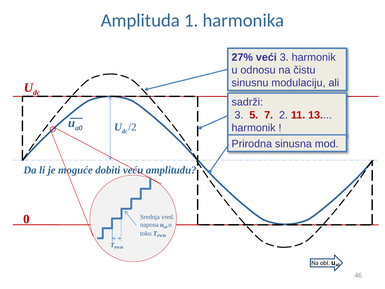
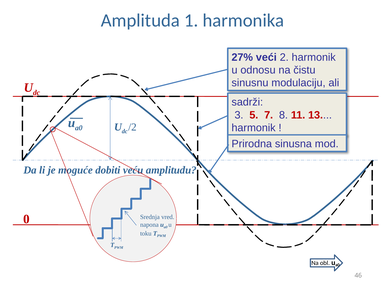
veći 3: 3 -> 2
2: 2 -> 8
